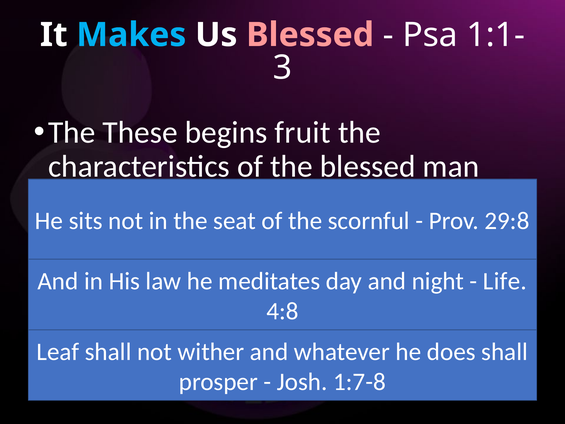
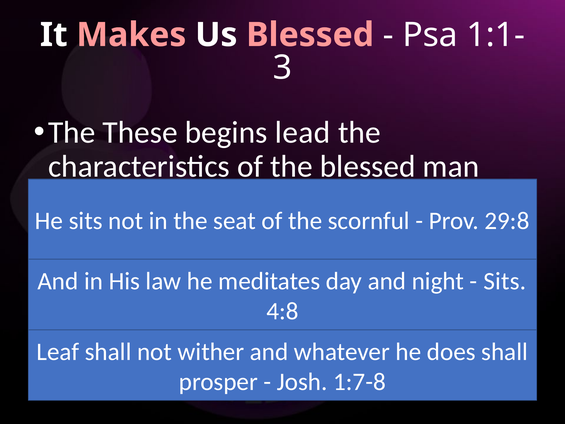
Makes colour: light blue -> pink
begins fruit: fruit -> lead
Life at (505, 281): Life -> Sits
